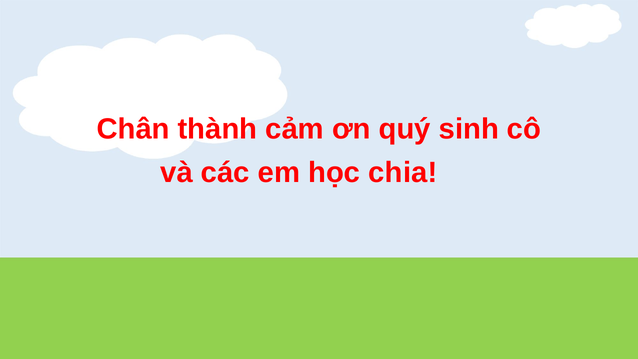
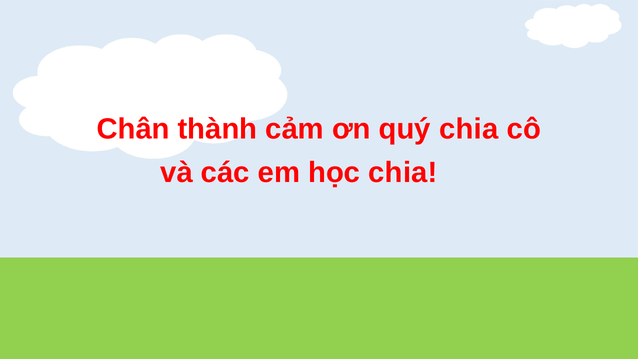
quý sinh: sinh -> chia
